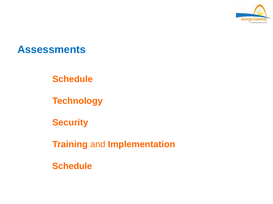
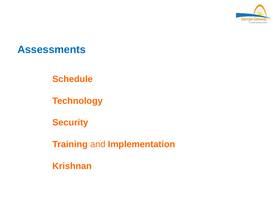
Schedule at (72, 167): Schedule -> Krishnan
